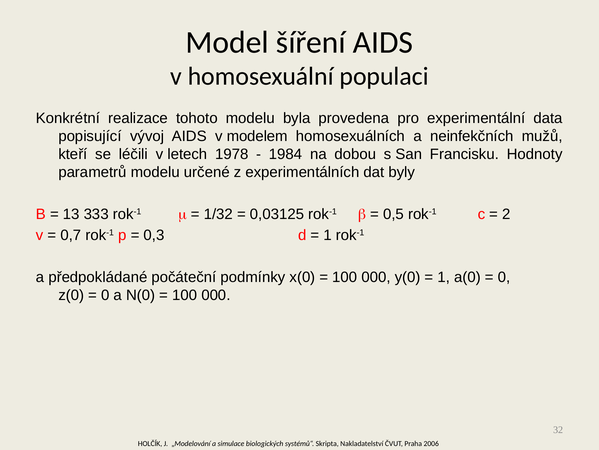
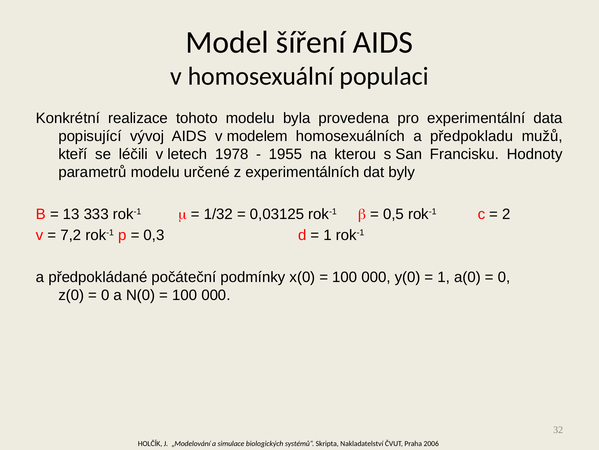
neinfekčních: neinfekčních -> předpokladu
1984: 1984 -> 1955
dobou: dobou -> kterou
0,7: 0,7 -> 7,2
